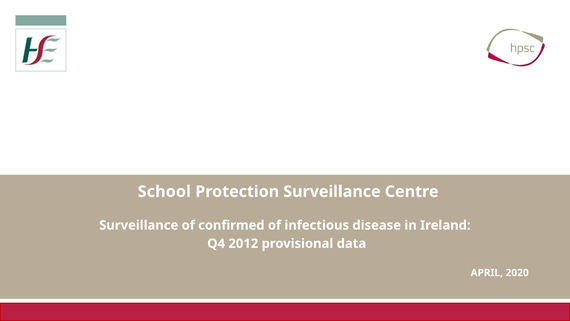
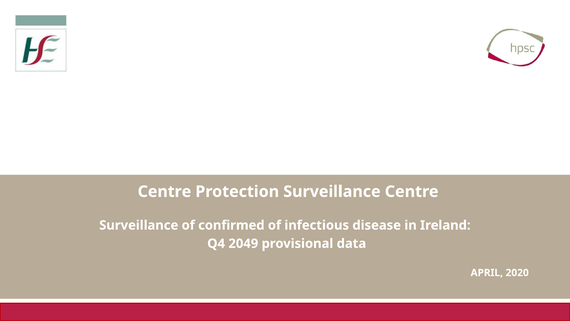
School at (164, 191): School -> Centre
2012: 2012 -> 2049
